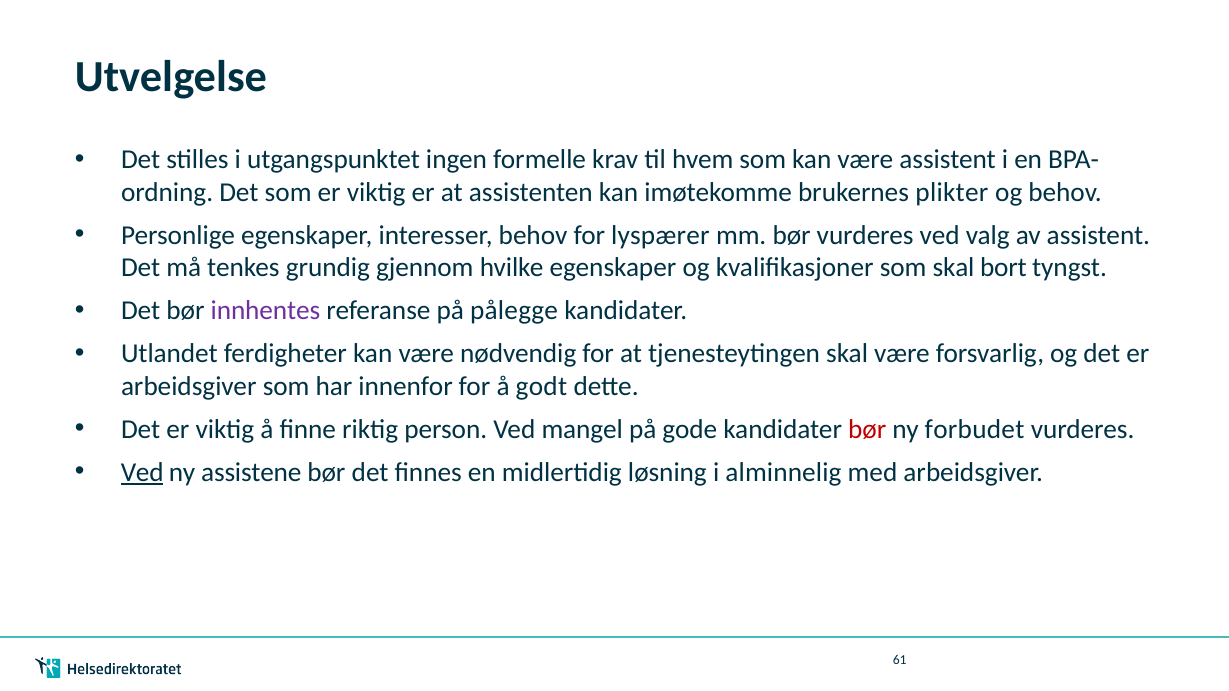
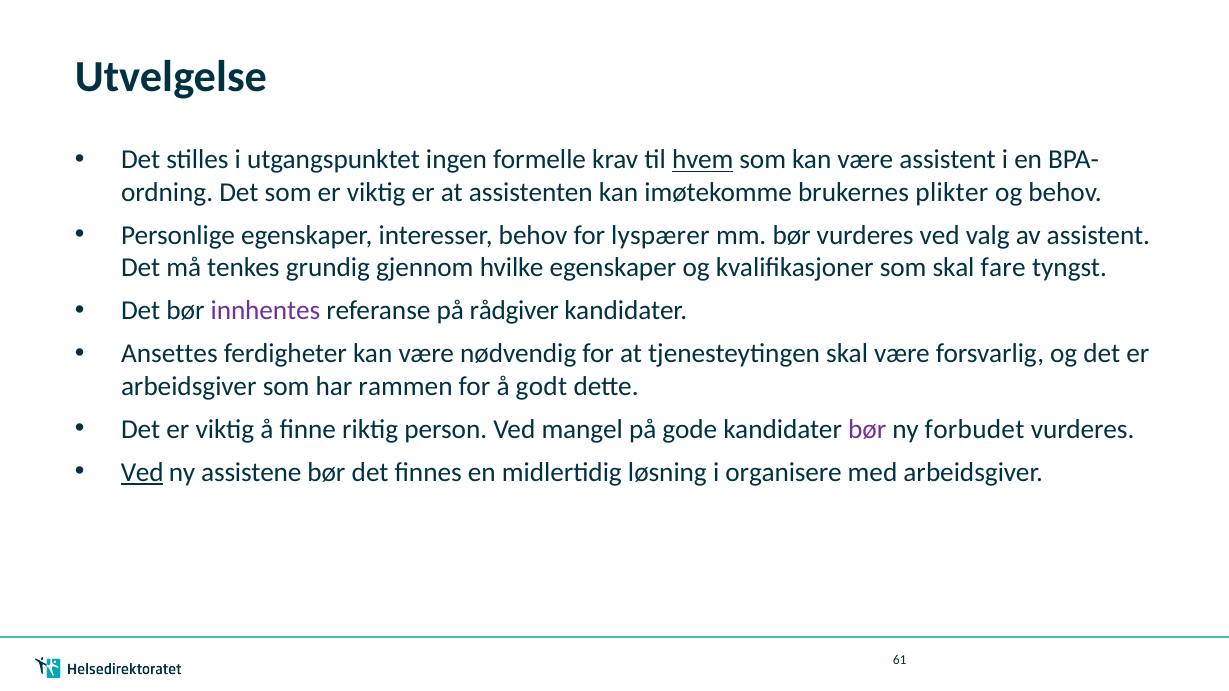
hvem underline: none -> present
bort: bort -> fare
pålegge: pålegge -> rådgiver
Utlandet: Utlandet -> Ansettes
innenfor: innenfor -> rammen
bør at (867, 430) colour: red -> purple
alminnelig: alminnelig -> organisere
